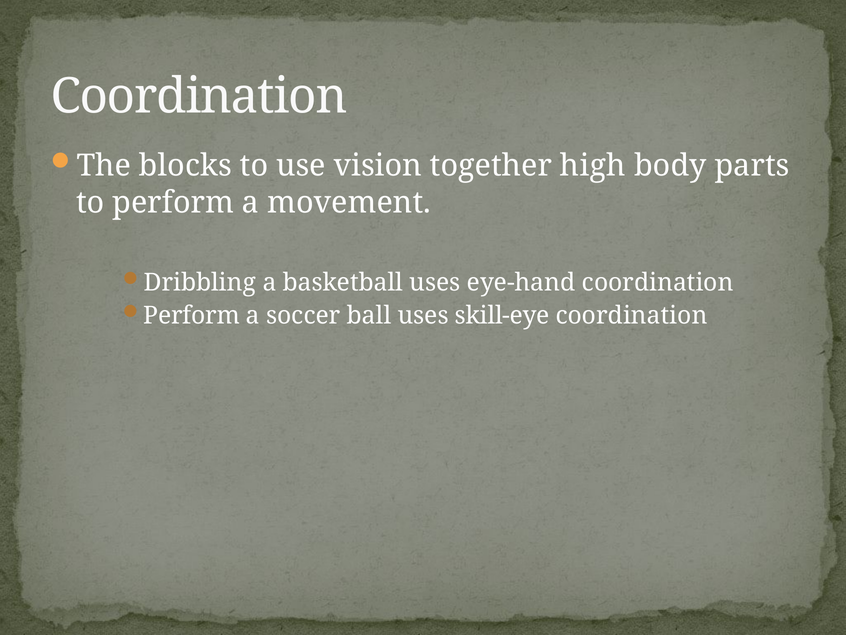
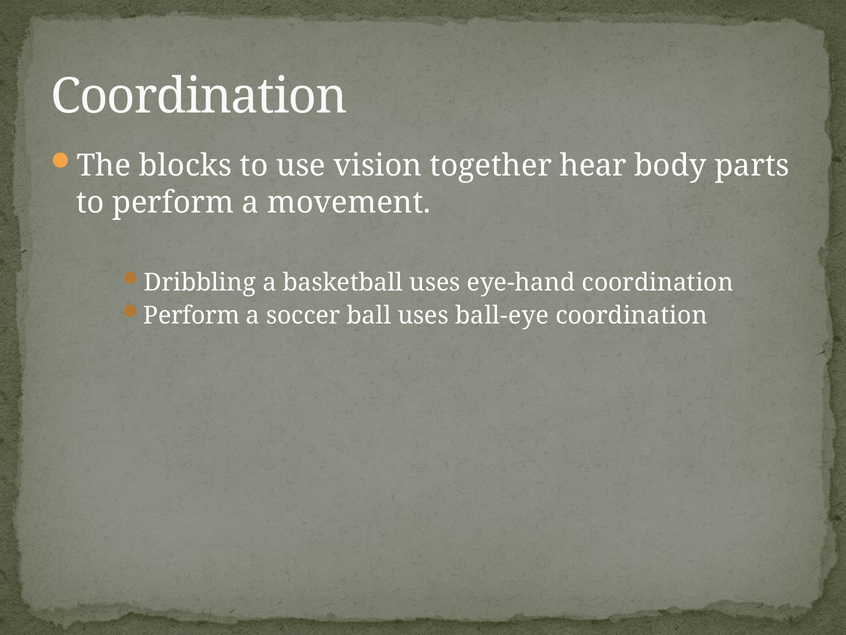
high: high -> hear
skill-eye: skill-eye -> ball-eye
